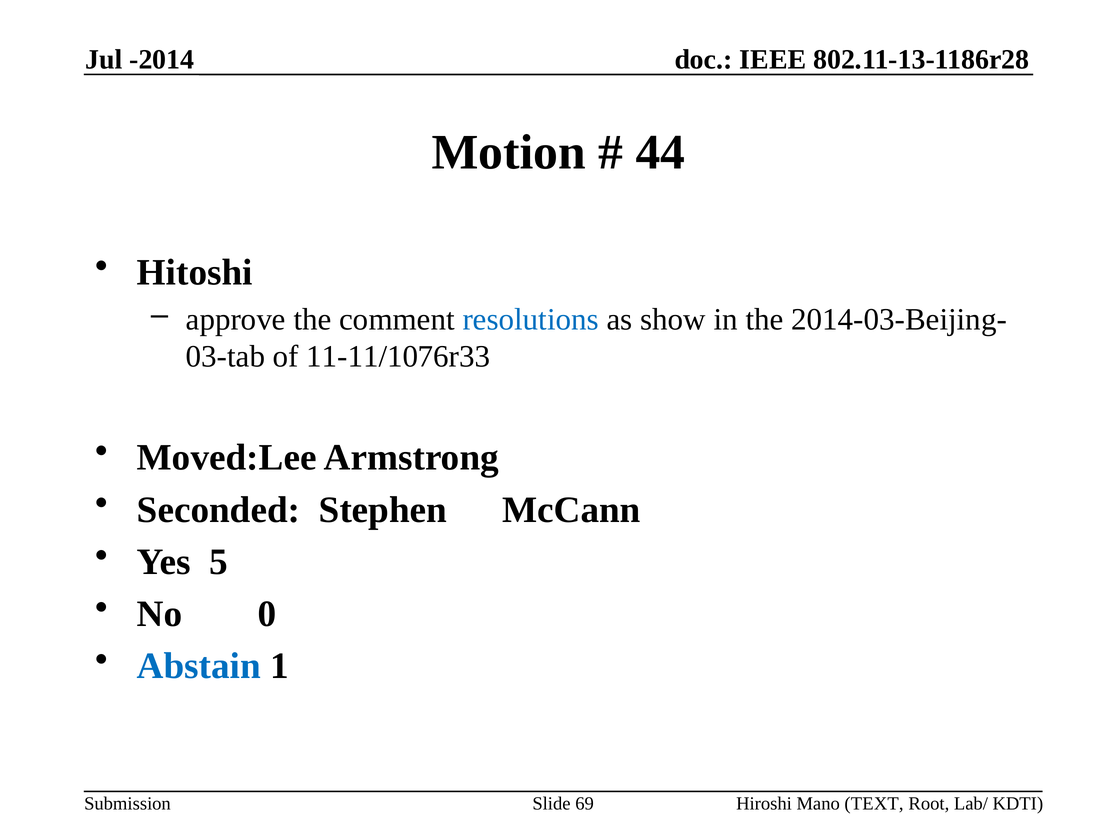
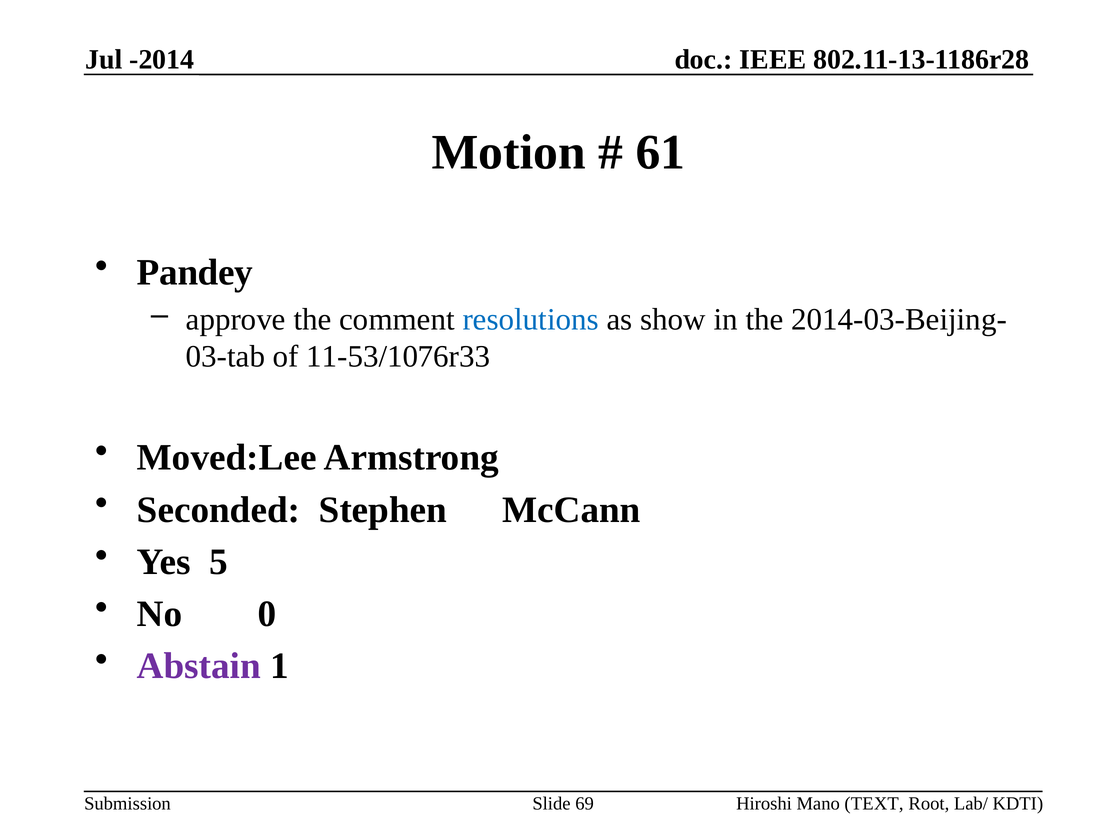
44: 44 -> 61
Hitoshi: Hitoshi -> Pandey
11-11/1076r33: 11-11/1076r33 -> 11-53/1076r33
Abstain colour: blue -> purple
